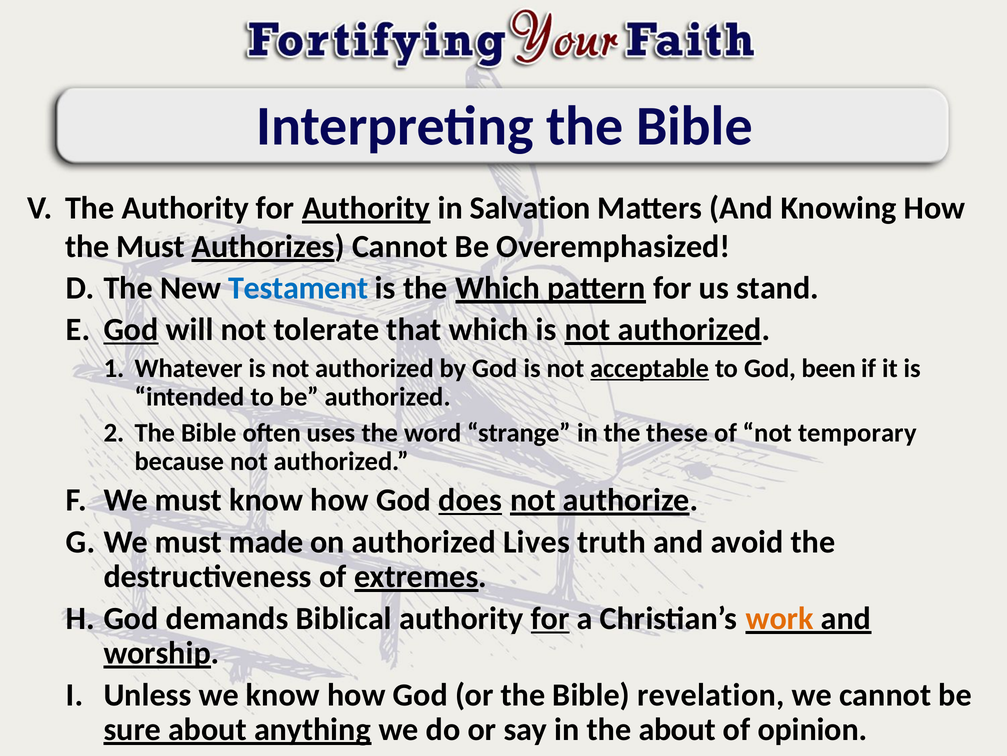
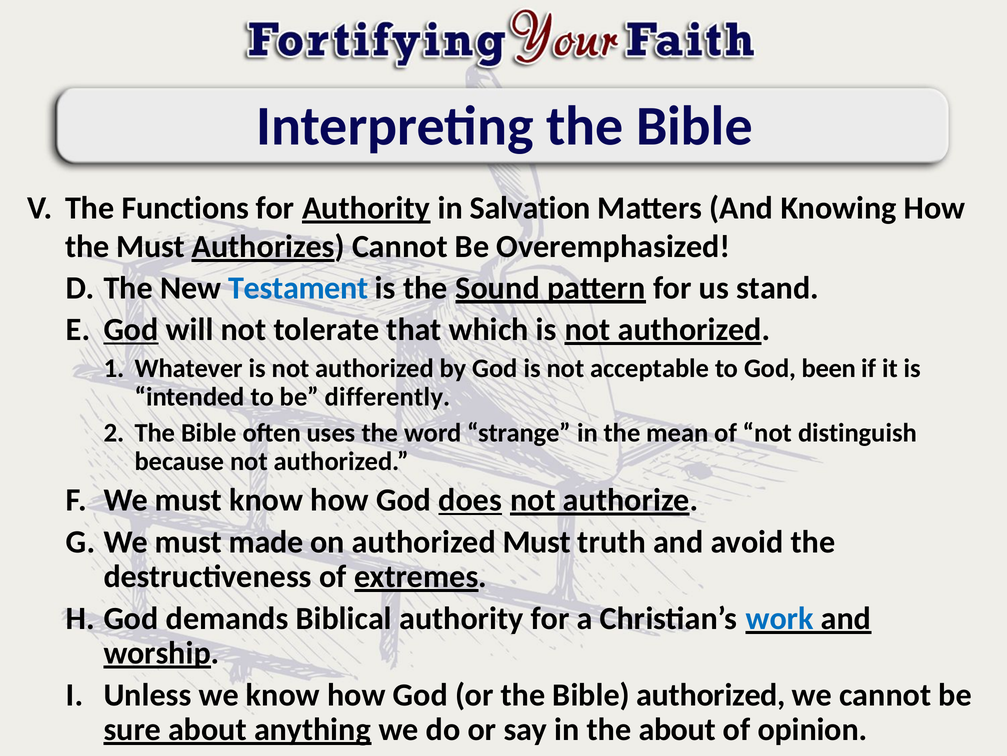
The Authority: Authority -> Functions
the Which: Which -> Sound
acceptable underline: present -> none
be authorized: authorized -> differently
these: these -> mean
temporary: temporary -> distinguish
authorized Lives: Lives -> Must
for at (550, 618) underline: present -> none
work colour: orange -> blue
Bible revelation: revelation -> authorized
